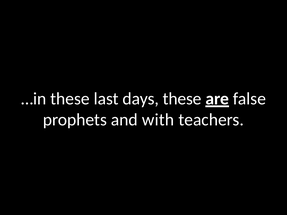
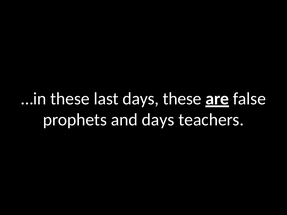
and with: with -> days
